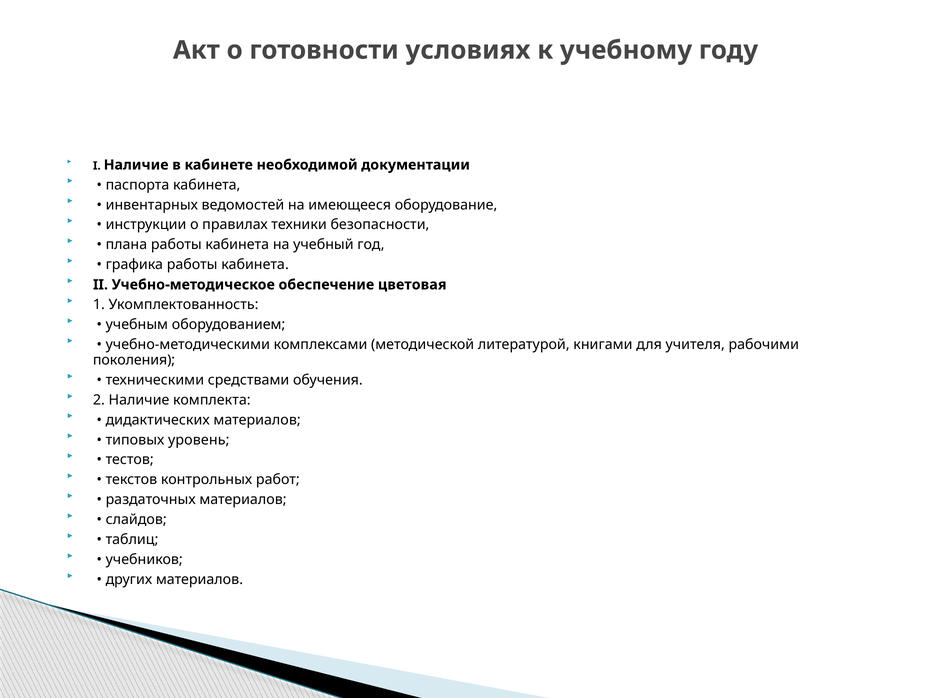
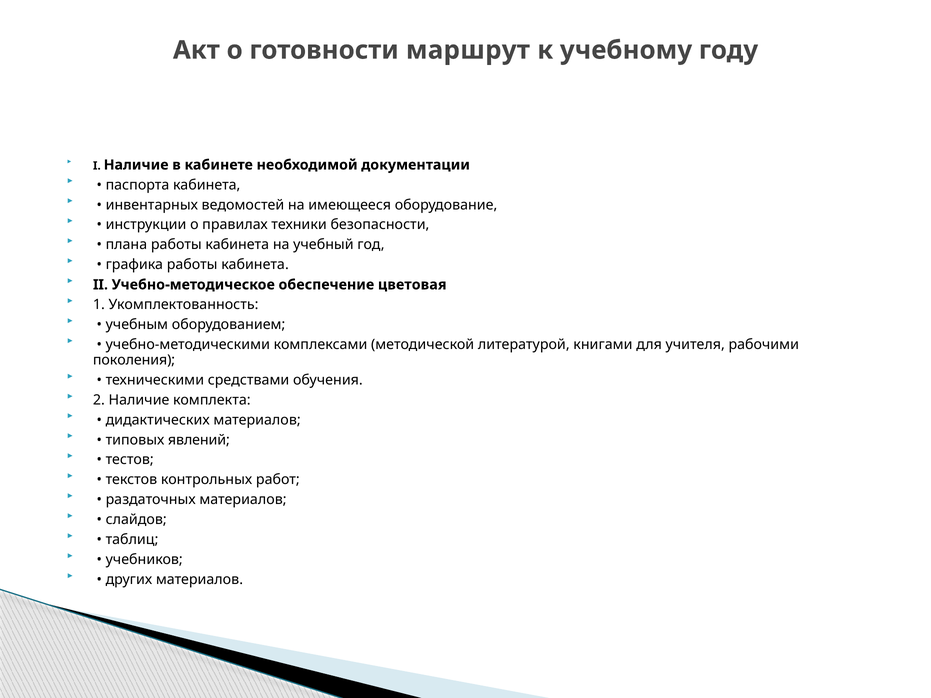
условиях: условиях -> маршрут
уровень: уровень -> явлений
